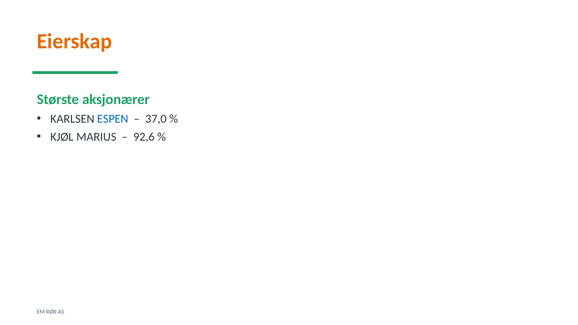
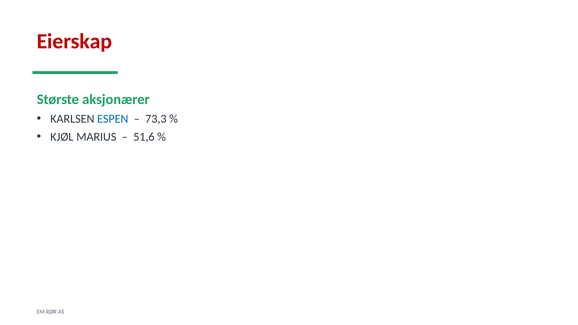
Eierskap colour: orange -> red
37,0: 37,0 -> 73,3
92,6: 92,6 -> 51,6
